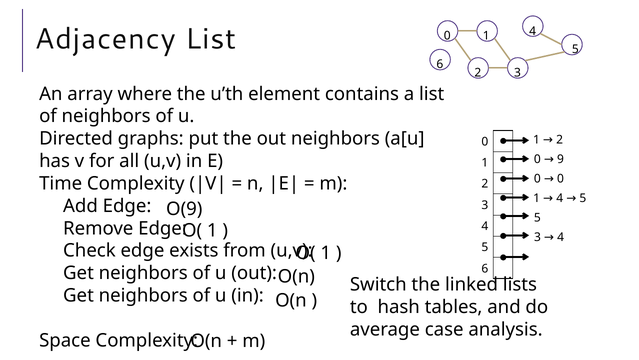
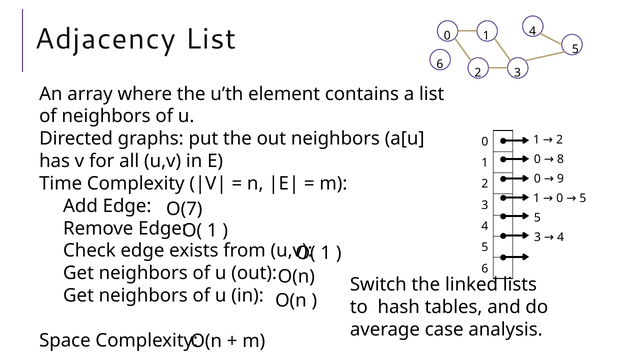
9: 9 -> 8
0 0: 0 -> 9
1 4: 4 -> 0
O(9: O(9 -> O(7
